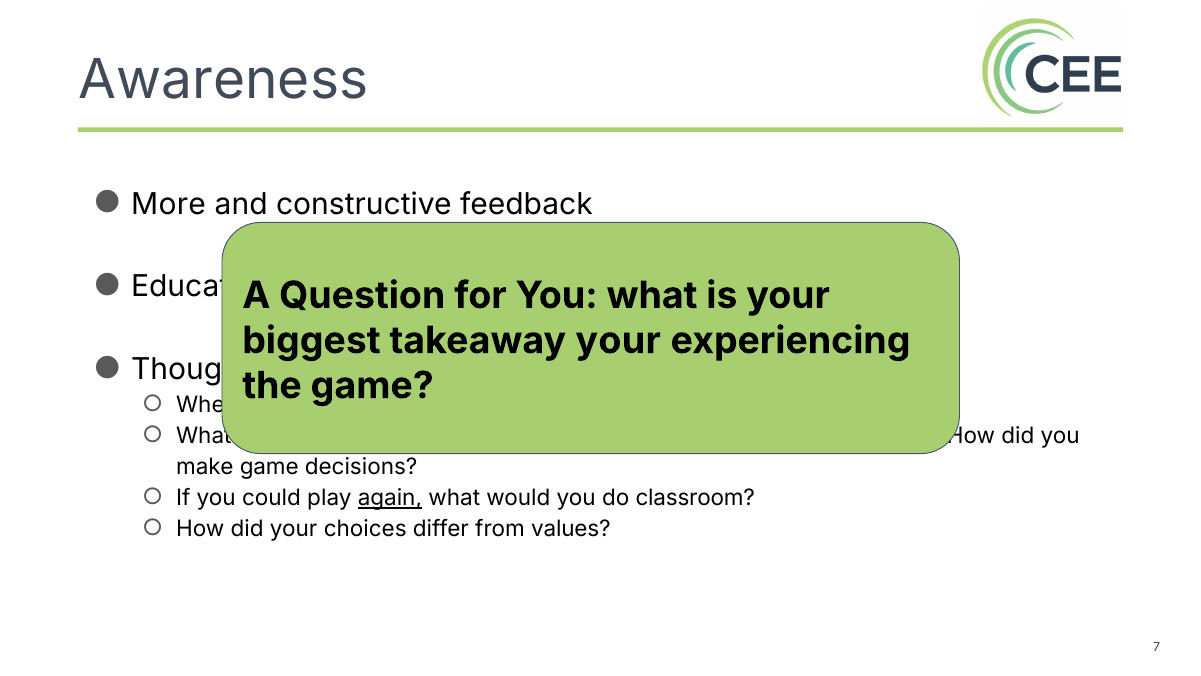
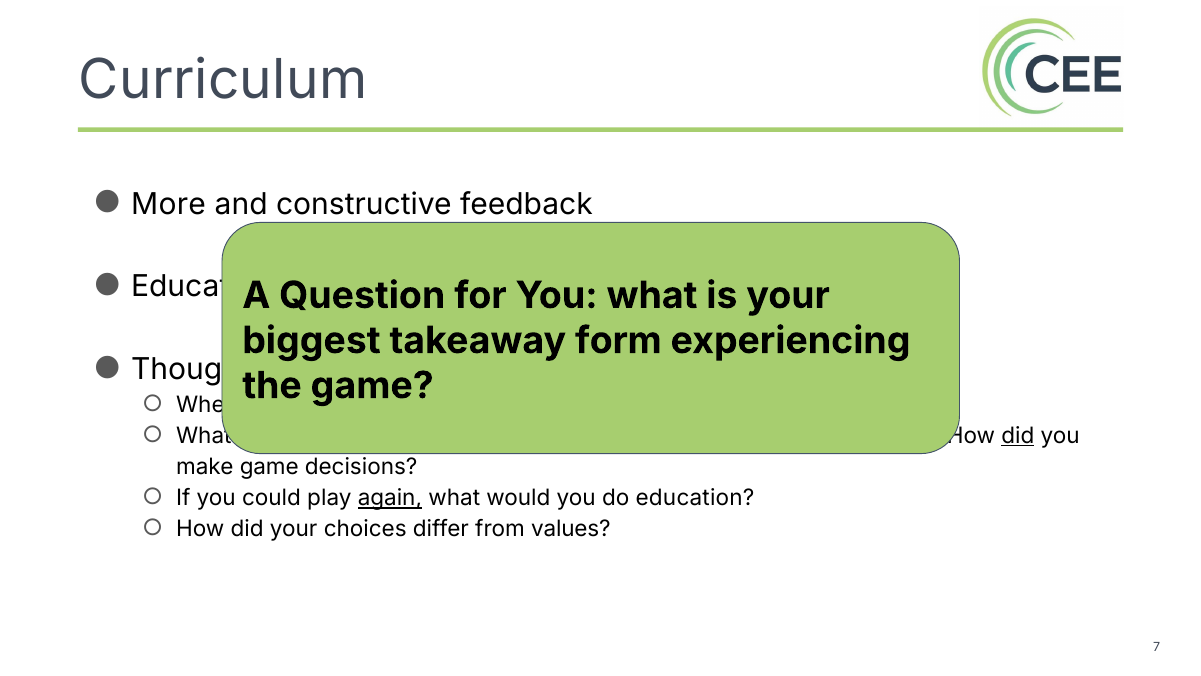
Awareness: Awareness -> Curriculum
takeaway your: your -> form
did at (1018, 436) underline: none -> present
do classroom: classroom -> education
